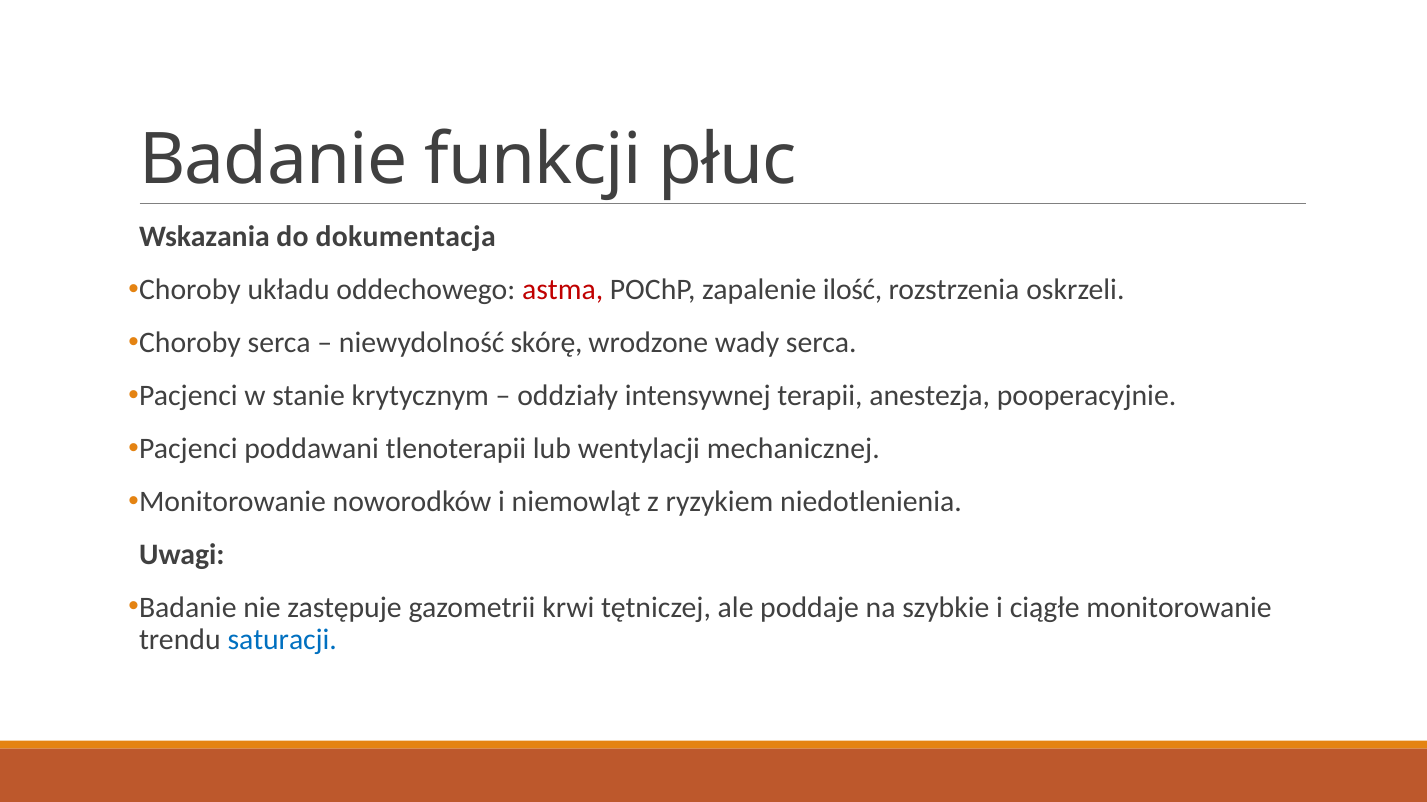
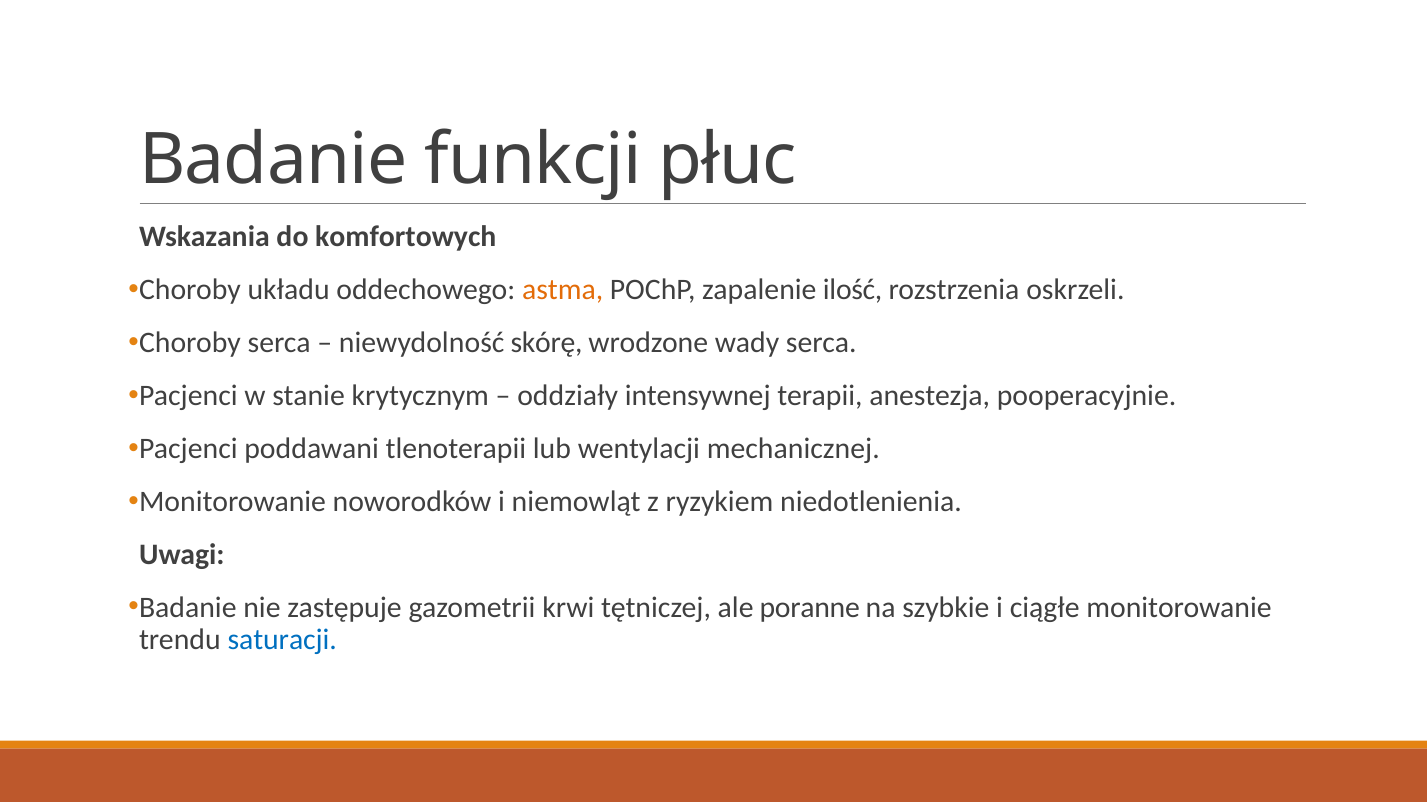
dokumentacja: dokumentacja -> komfortowych
astma colour: red -> orange
poddaje: poddaje -> poranne
